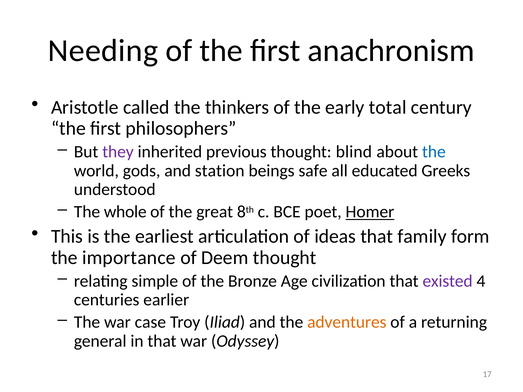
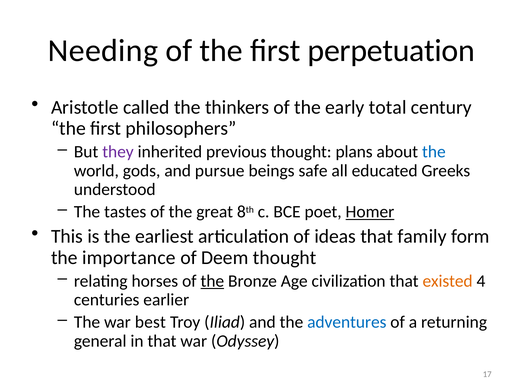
anachronism: anachronism -> perpetuation
blind: blind -> plans
station: station -> pursue
whole: whole -> tastes
simple: simple -> horses
the at (212, 281) underline: none -> present
existed colour: purple -> orange
case: case -> best
adventures colour: orange -> blue
